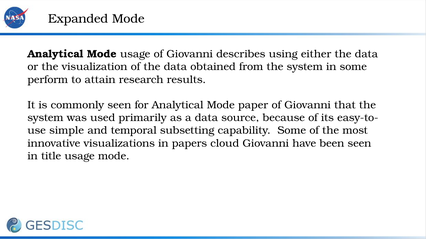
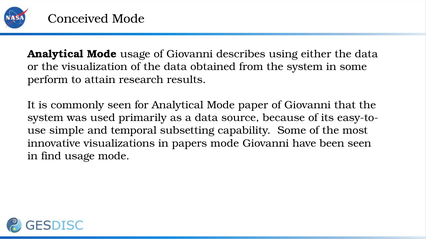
Expanded: Expanded -> Conceived
papers cloud: cloud -> mode
title: title -> find
